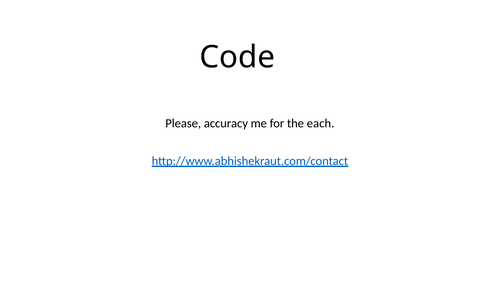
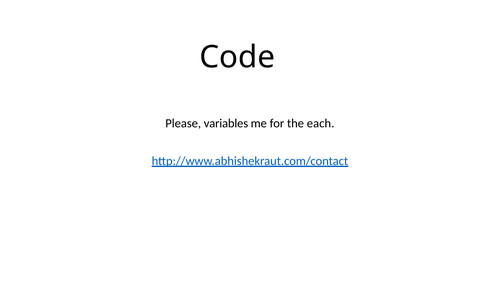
accuracy: accuracy -> variables
